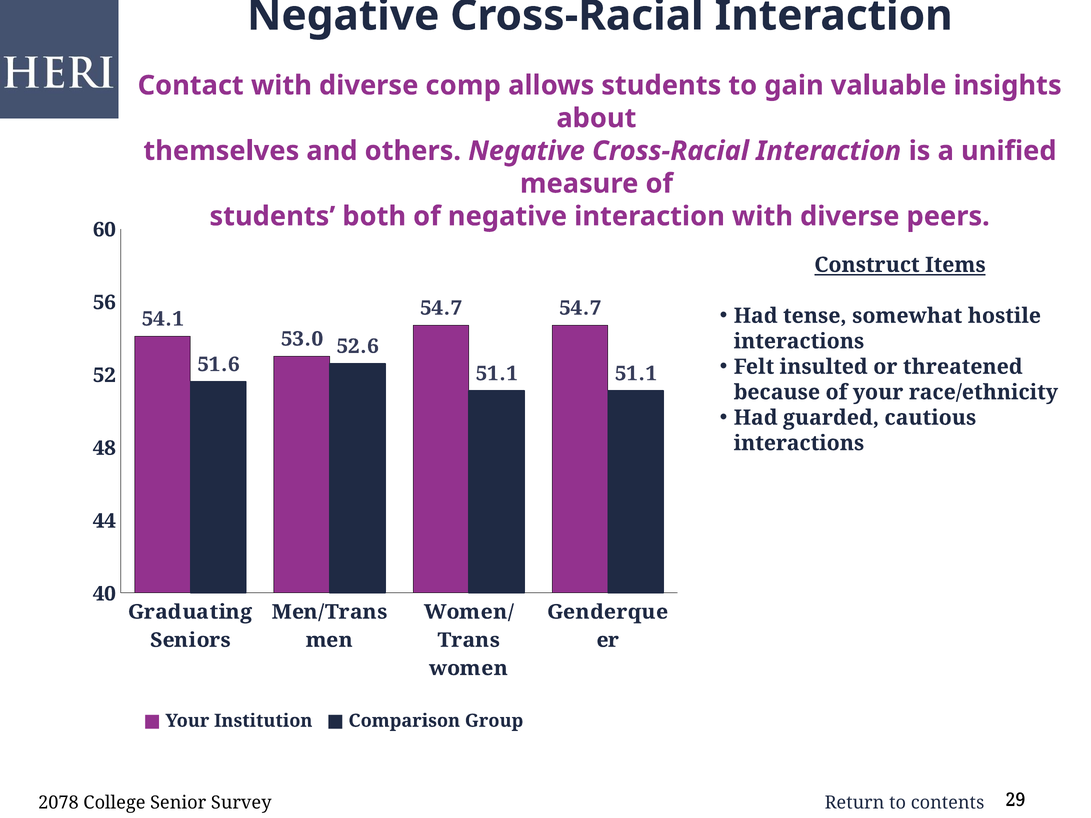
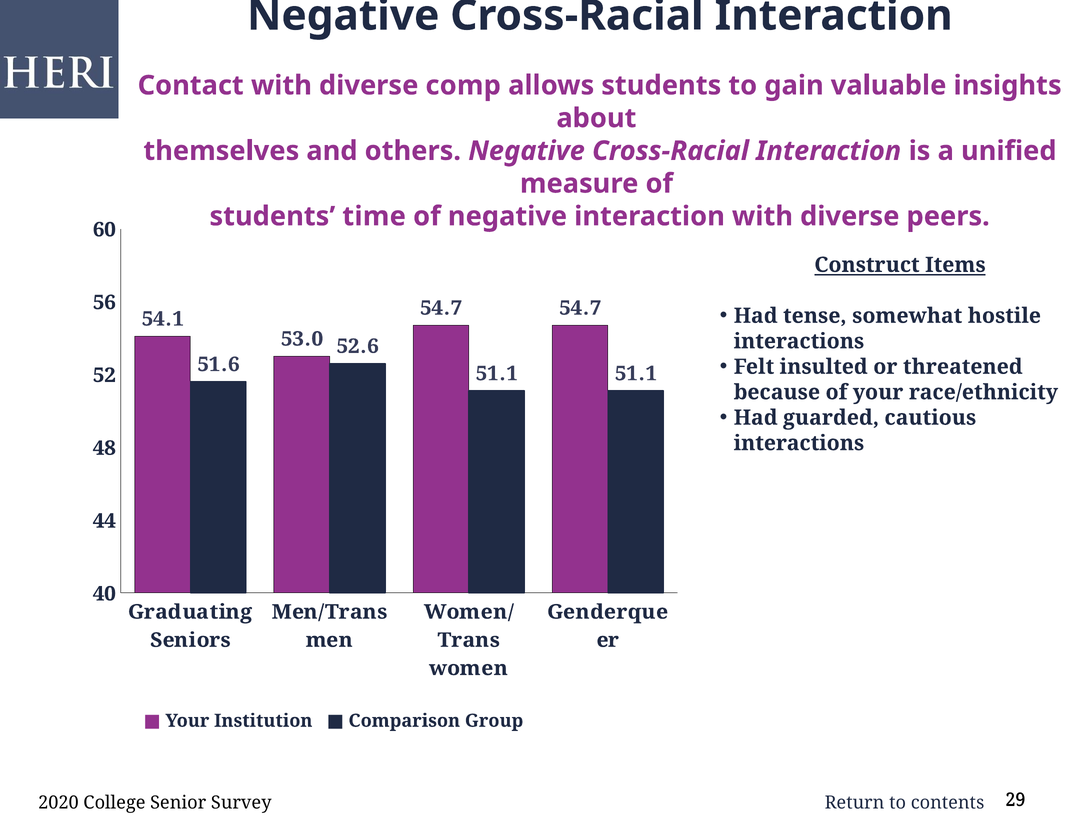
both: both -> time
2078: 2078 -> 2020
